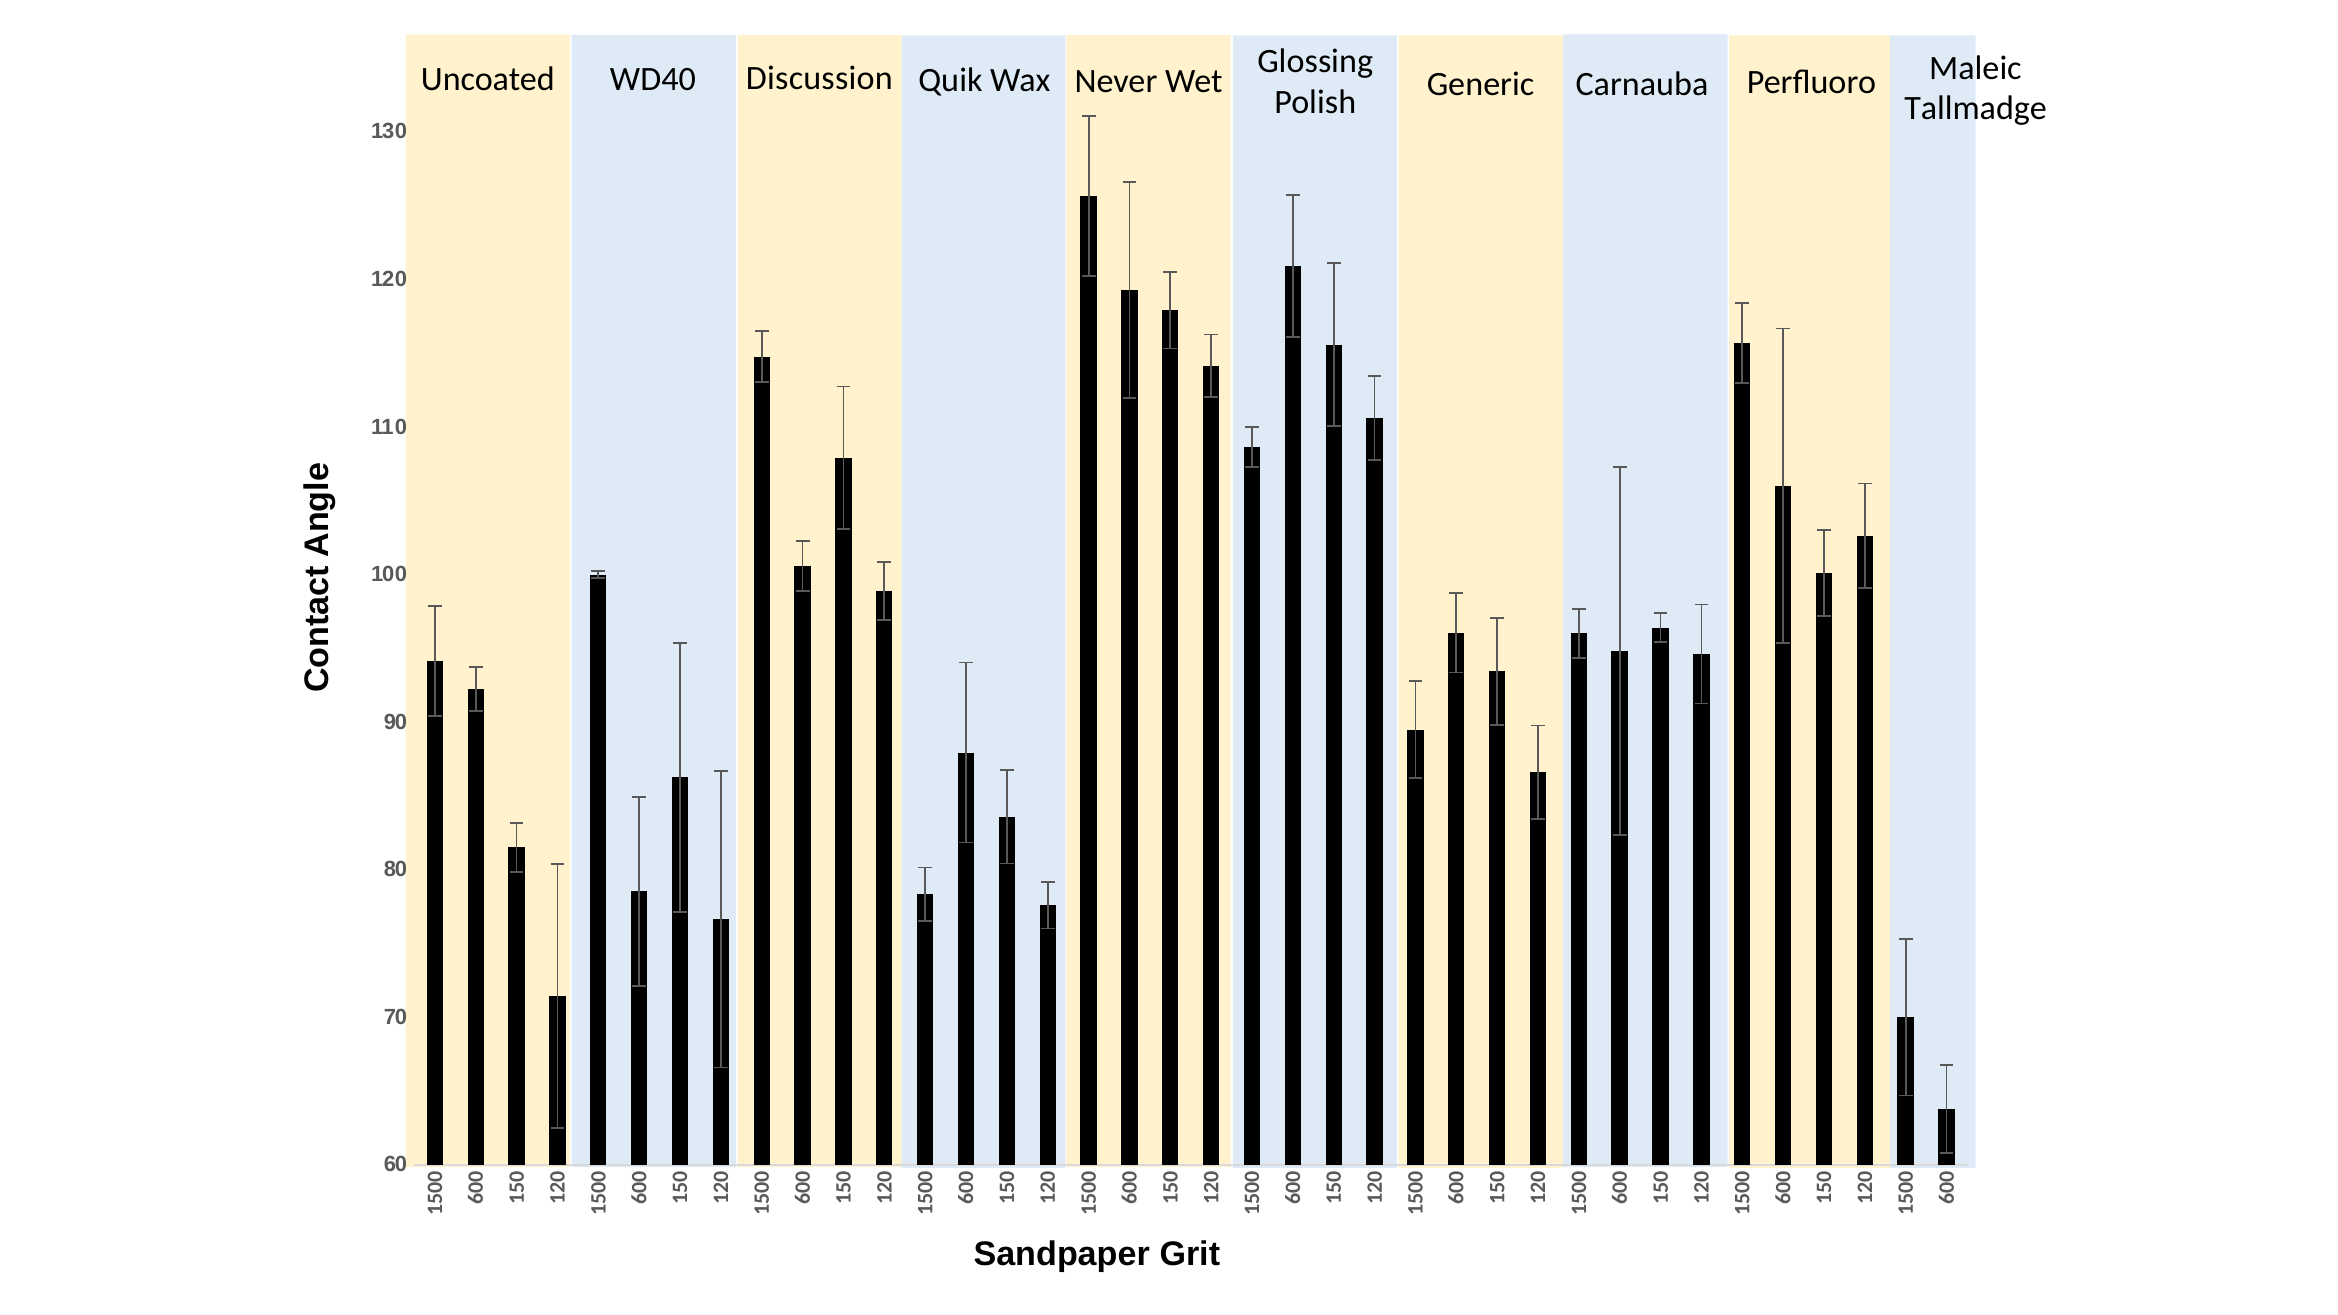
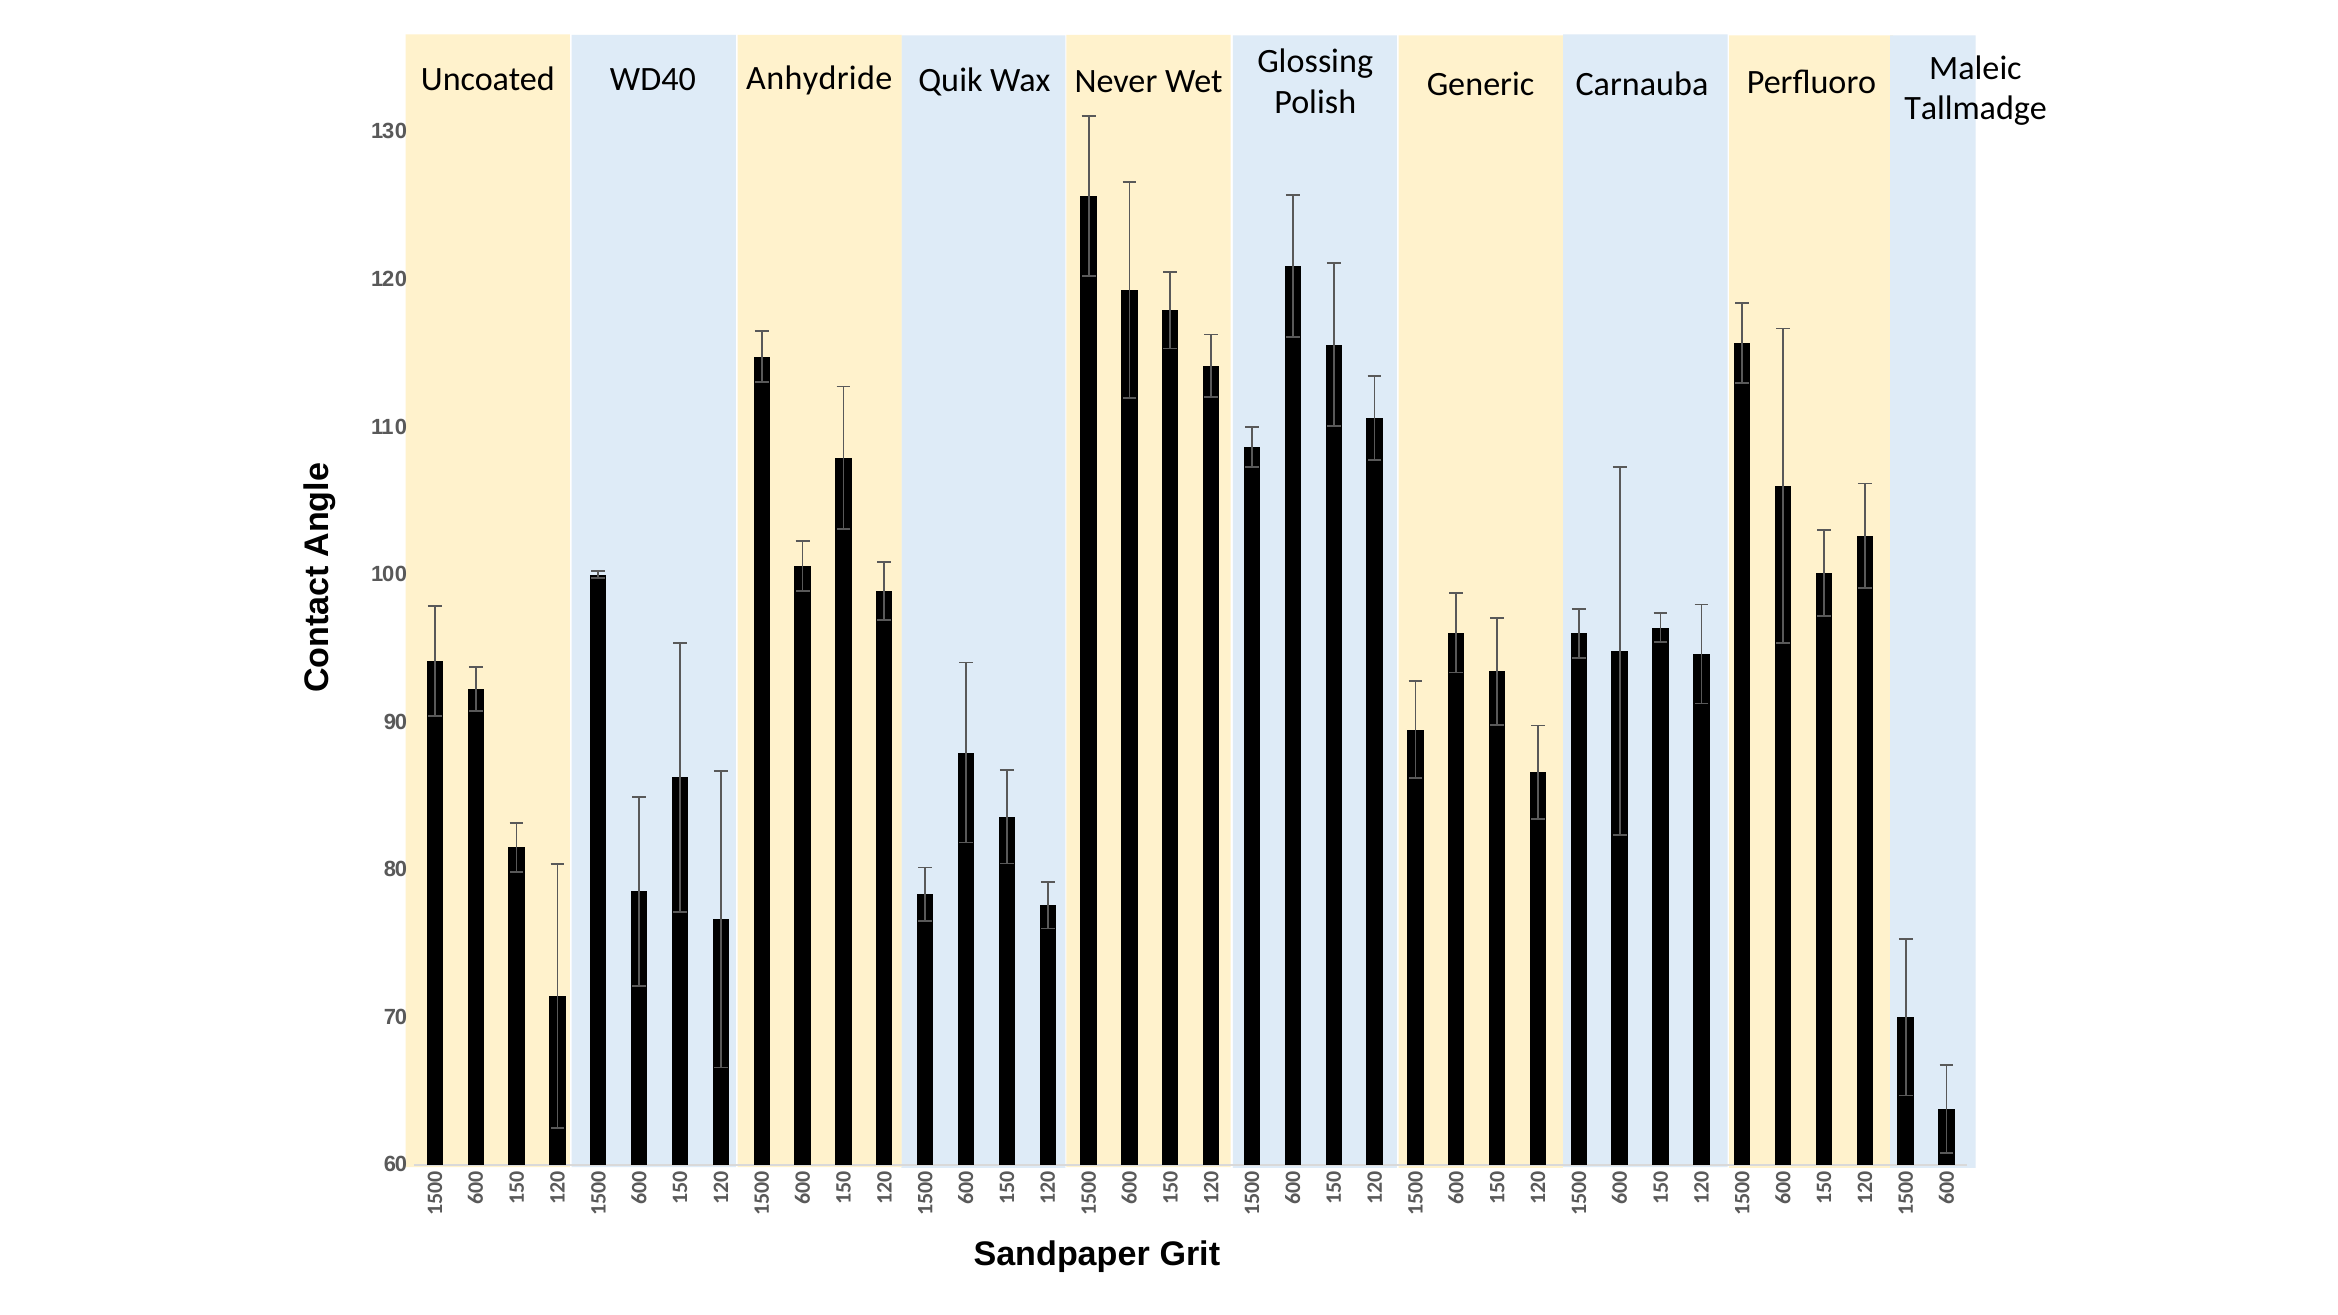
Discussion: Discussion -> Anhydride
